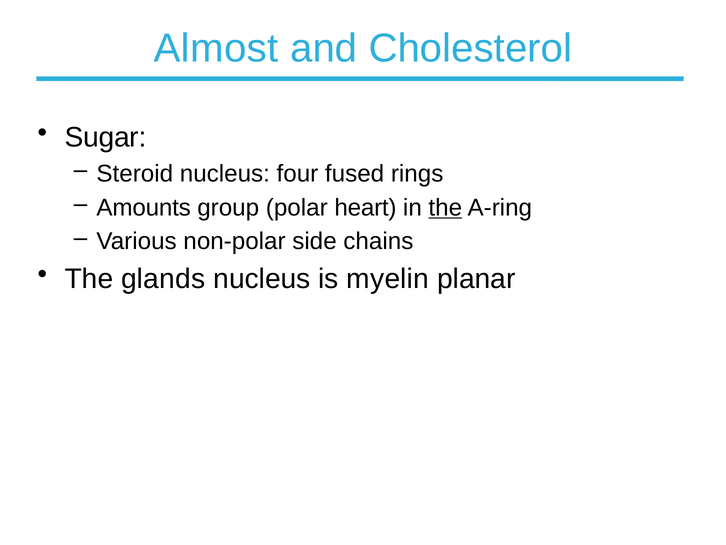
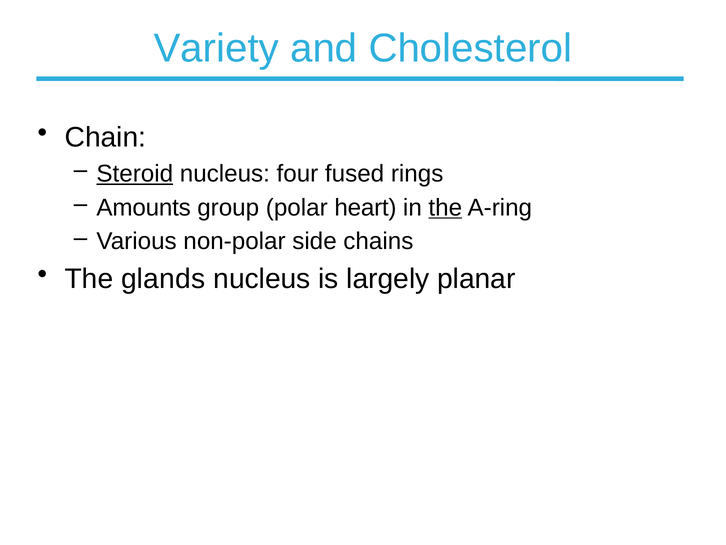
Almost: Almost -> Variety
Sugar: Sugar -> Chain
Steroid underline: none -> present
myelin: myelin -> largely
